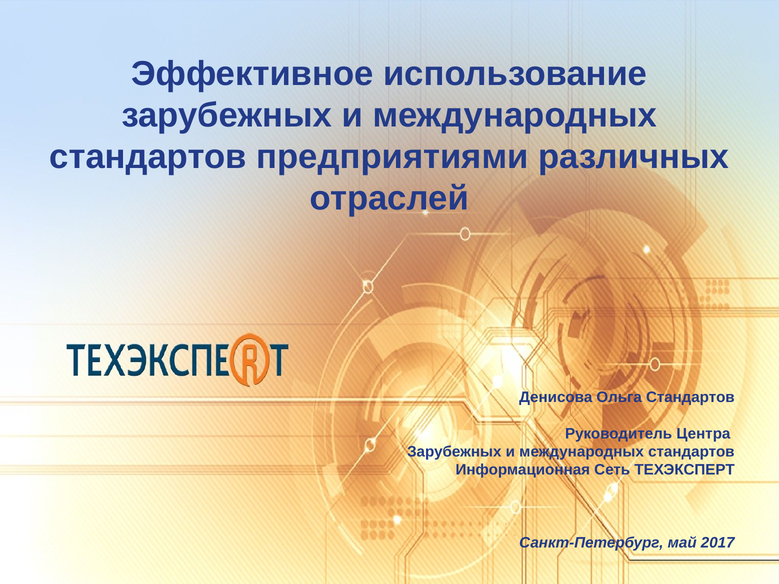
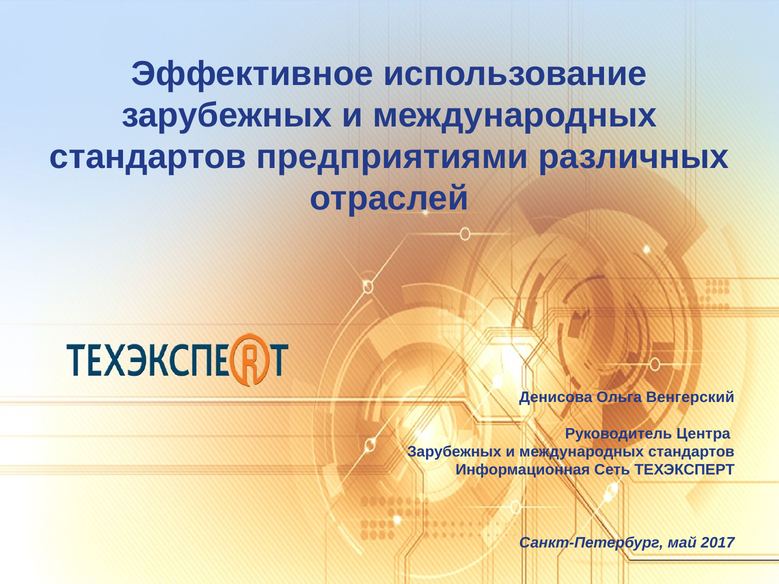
Ольга Стандартов: Стандартов -> Венгерский
